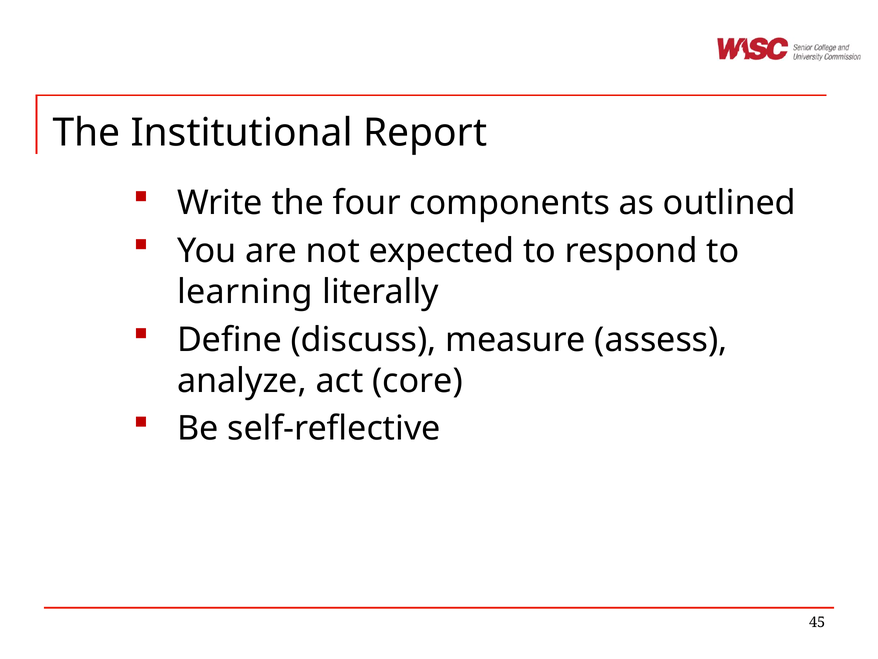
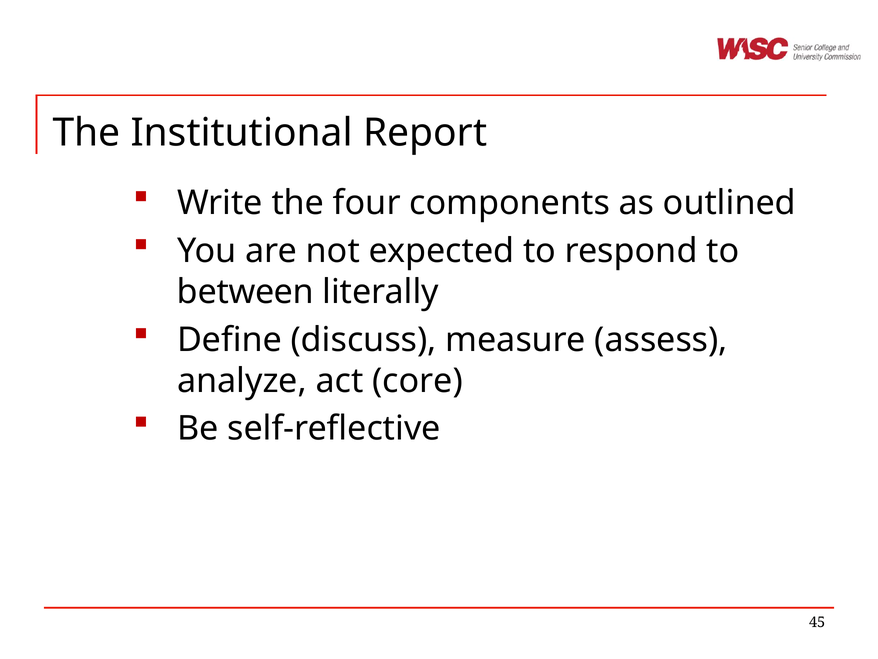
learning: learning -> between
